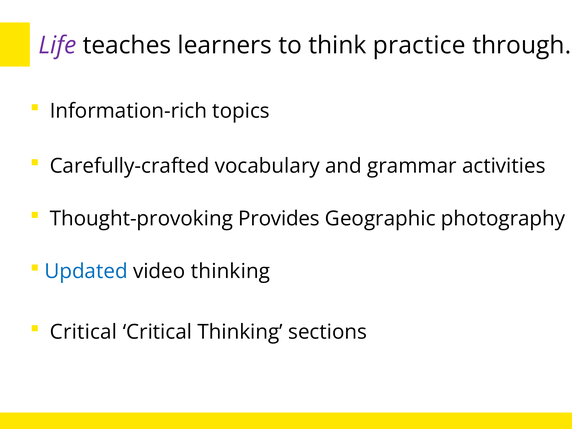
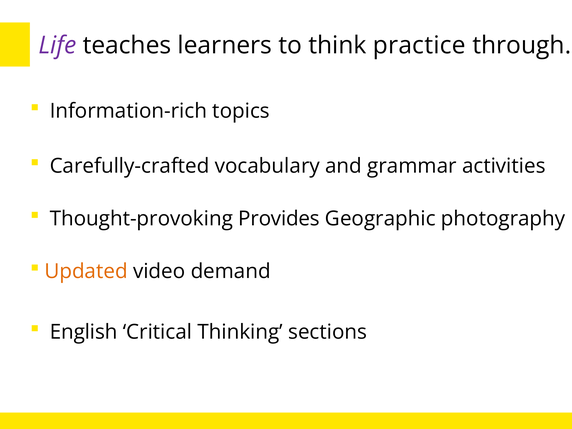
Updated colour: blue -> orange
video thinking: thinking -> demand
Critical at (83, 332): Critical -> English
